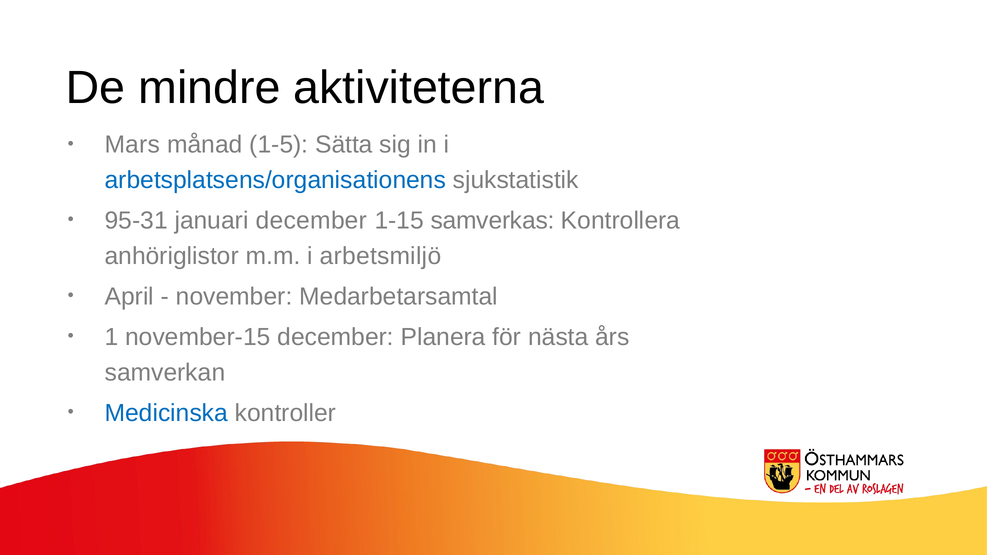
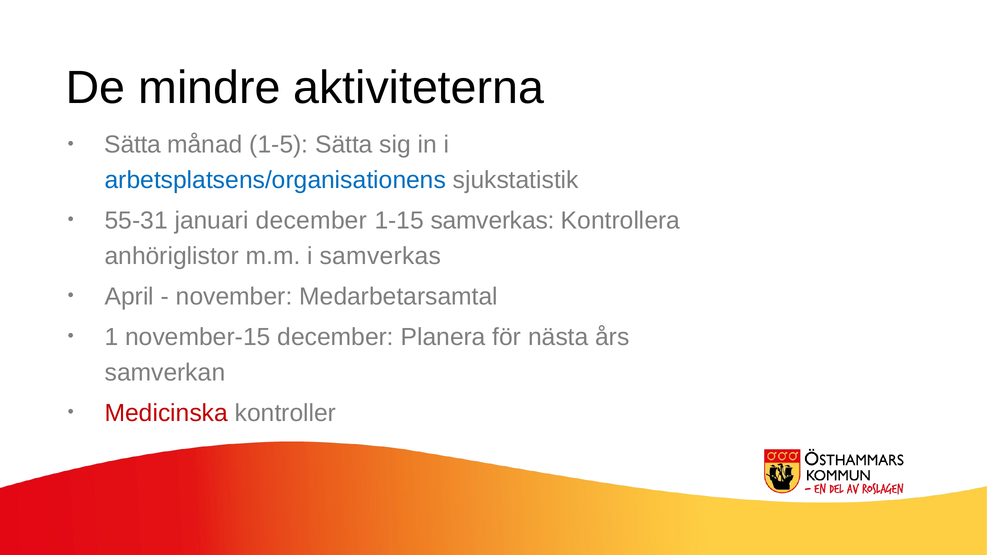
Mars at (132, 145): Mars -> Sätta
95-31: 95-31 -> 55-31
i arbetsmiljö: arbetsmiljö -> samverkas
Medicinska colour: blue -> red
